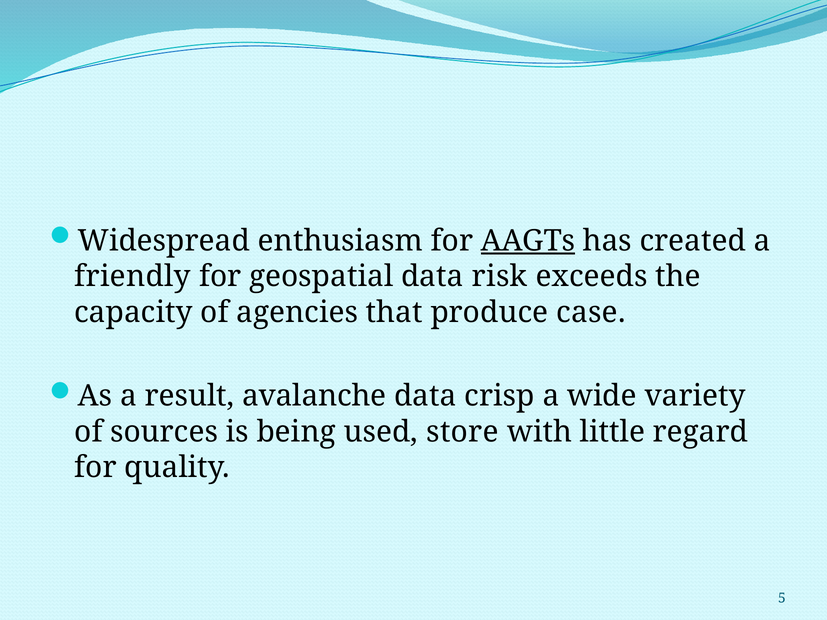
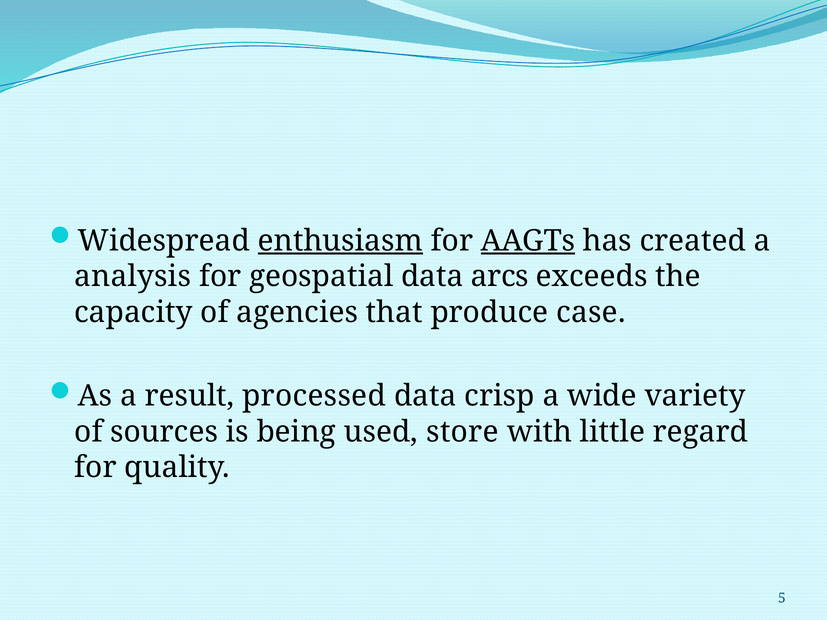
enthusiasm underline: none -> present
friendly: friendly -> analysis
risk: risk -> arcs
avalanche: avalanche -> processed
